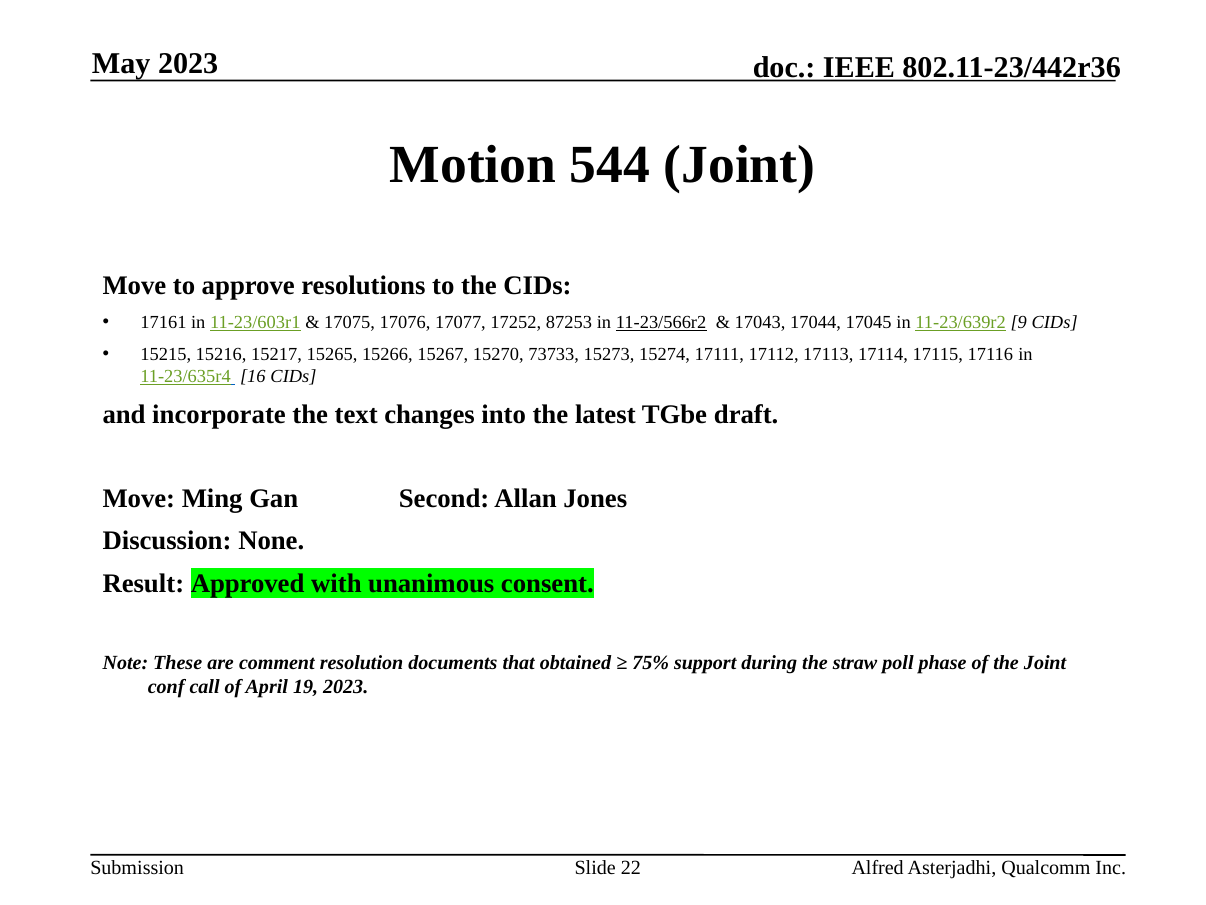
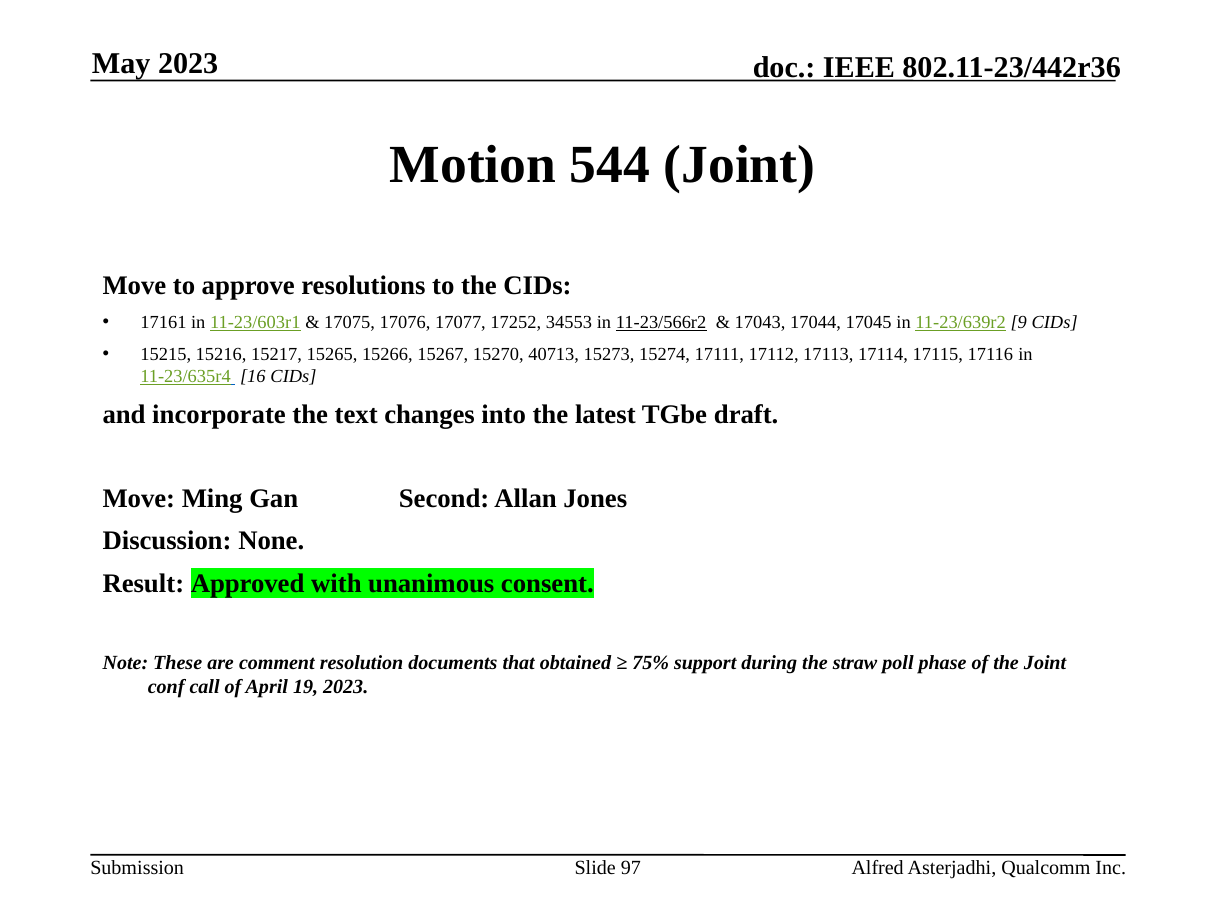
87253: 87253 -> 34553
73733: 73733 -> 40713
22: 22 -> 97
